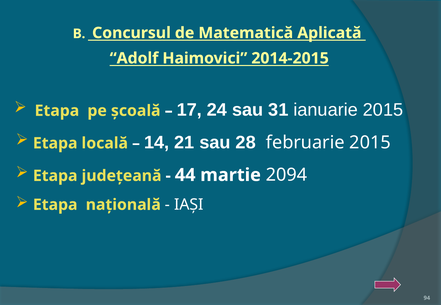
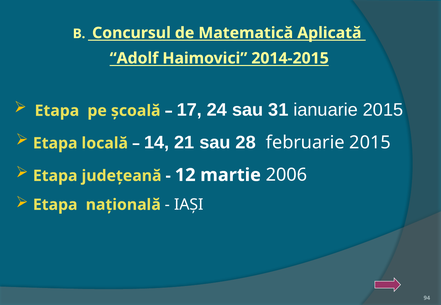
44: 44 -> 12
2094: 2094 -> 2006
